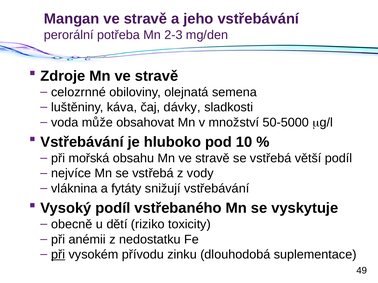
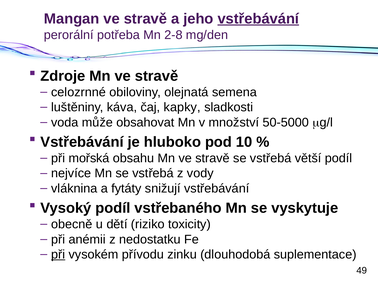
vstřebávání at (258, 19) underline: none -> present
2-3: 2-3 -> 2-8
dávky: dávky -> kapky
